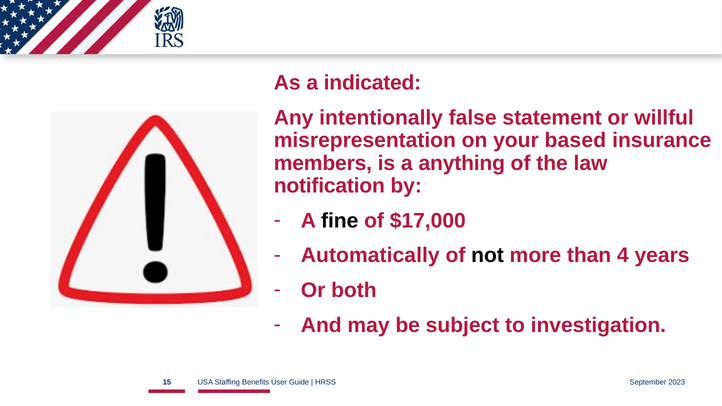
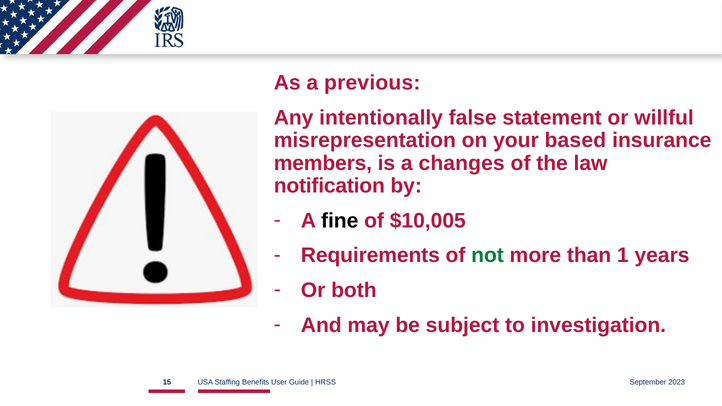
indicated: indicated -> previous
anything: anything -> changes
$17,000: $17,000 -> $10,005
Automatically: Automatically -> Requirements
not colour: black -> green
4: 4 -> 1
